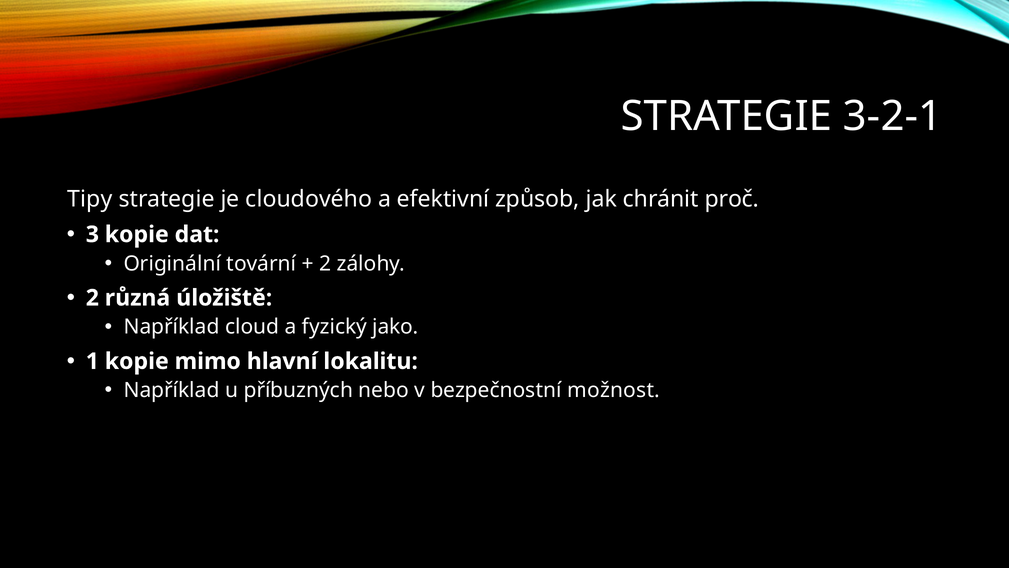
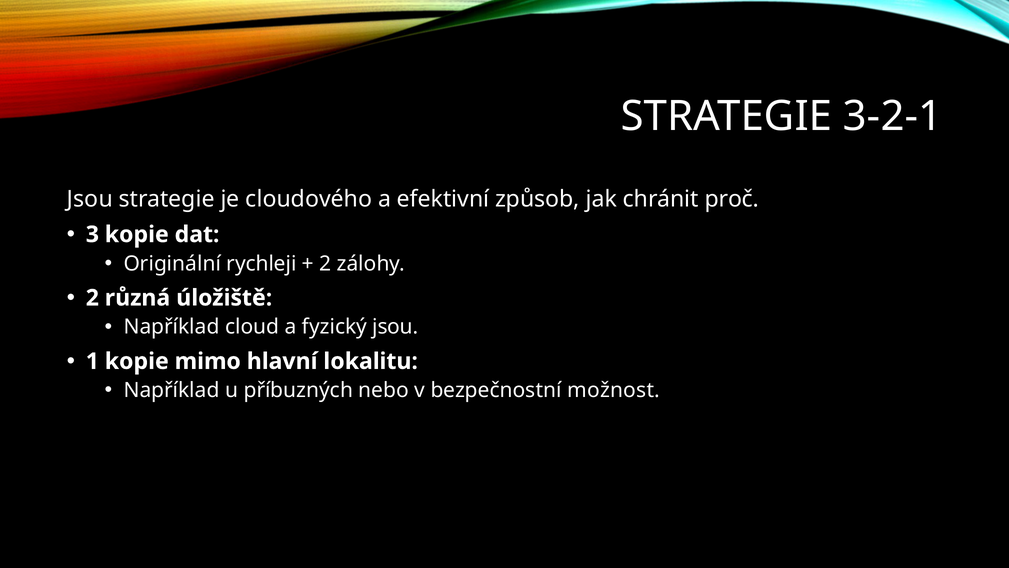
Tipy at (90, 199): Tipy -> Jsou
tovární: tovární -> rychleji
fyzický jako: jako -> jsou
